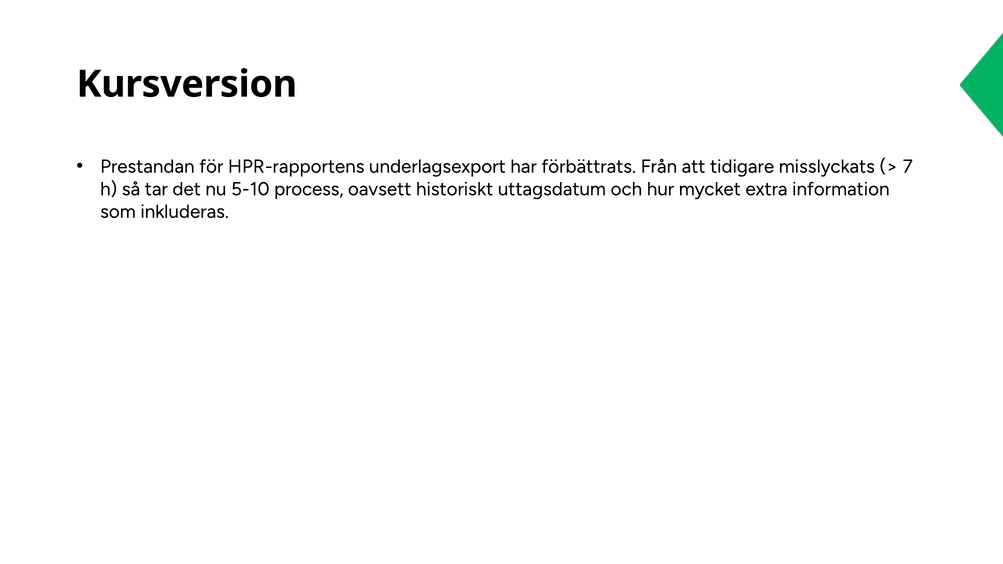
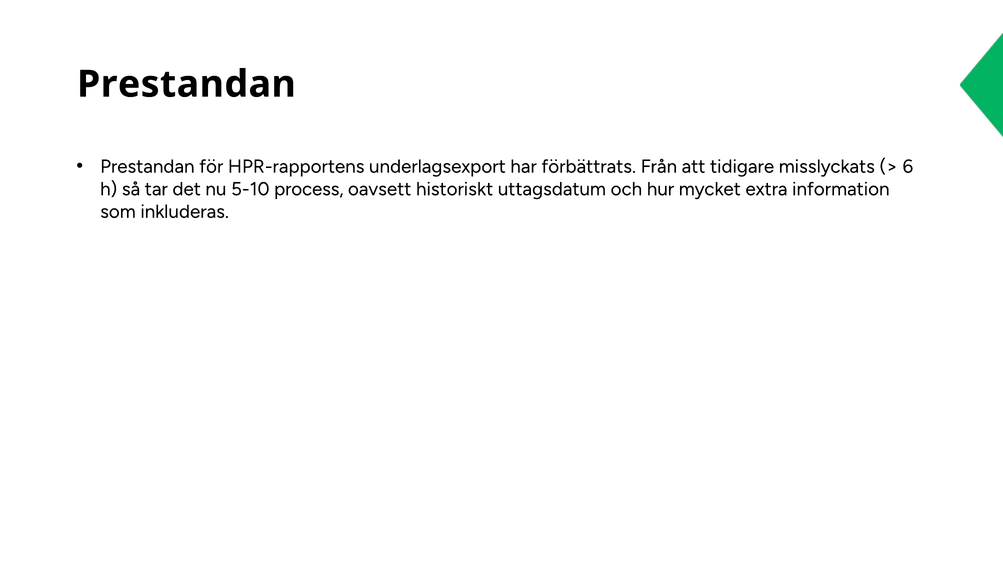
Kursversion at (187, 84): Kursversion -> Prestandan
7: 7 -> 6
